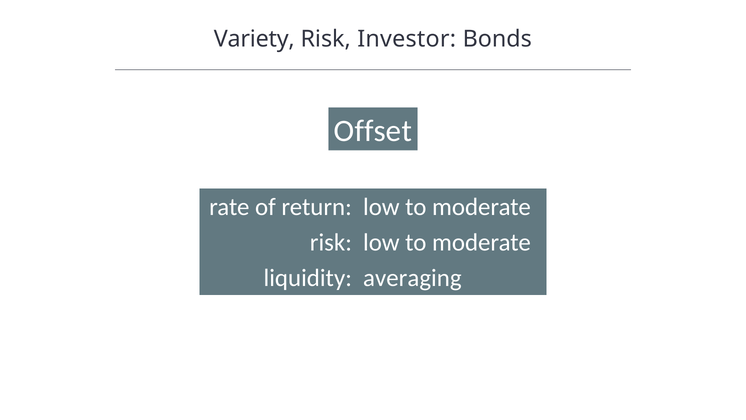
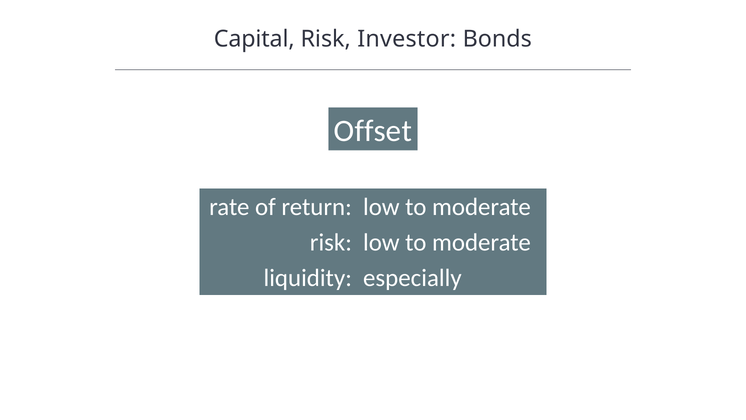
Variety: Variety -> Capital
averaging: averaging -> especially
